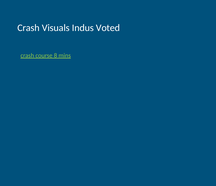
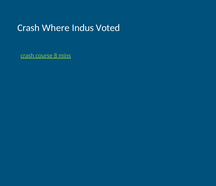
Visuals: Visuals -> Where
